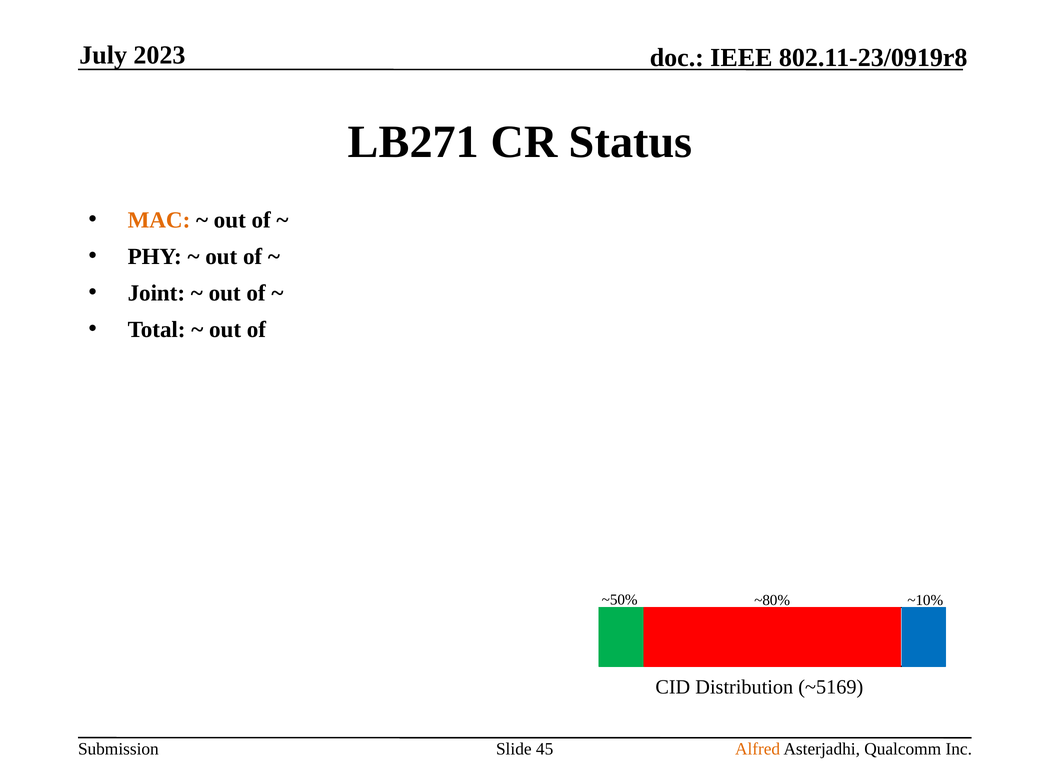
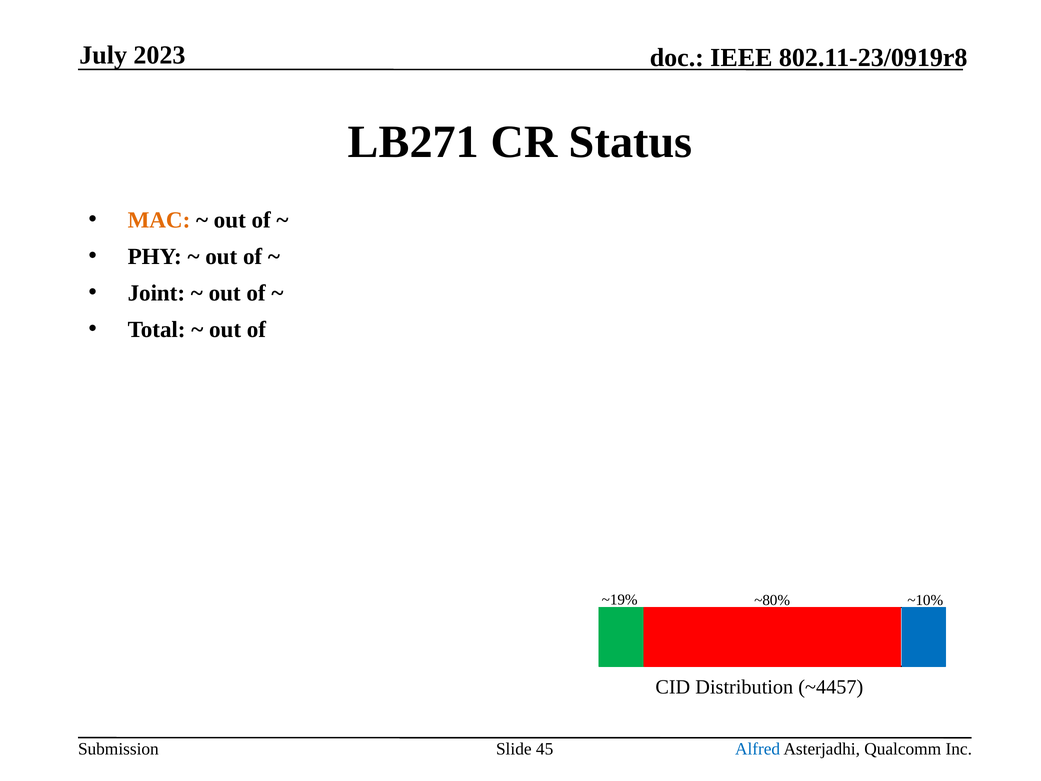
~50%: ~50% -> ~19%
~5169: ~5169 -> ~4457
Alfred colour: orange -> blue
